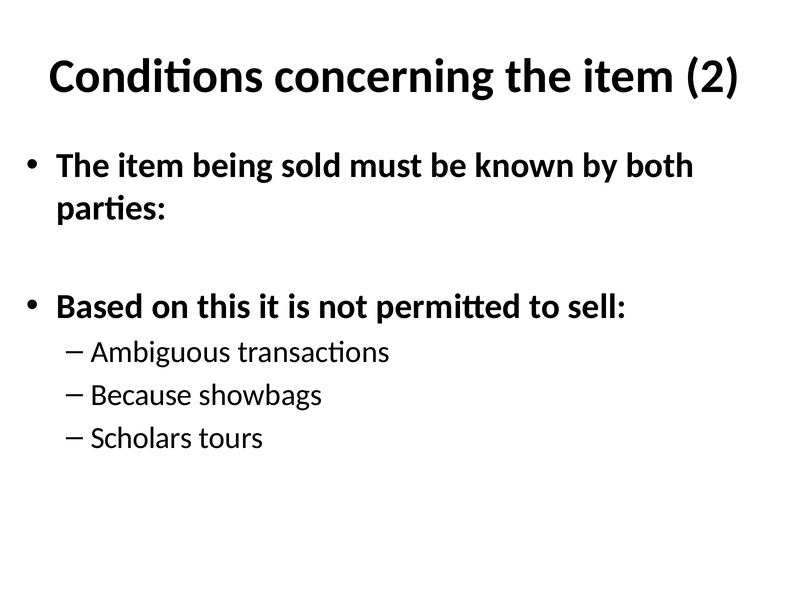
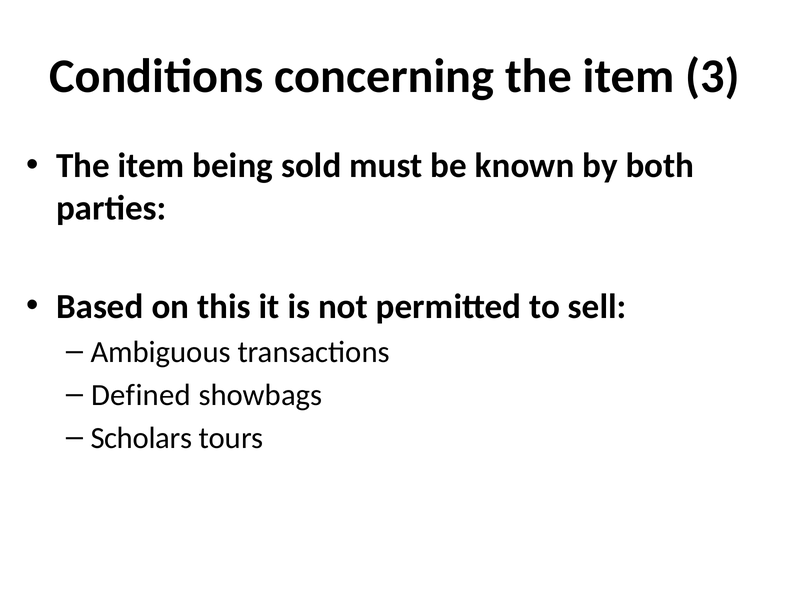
2: 2 -> 3
Because: Because -> Defined
